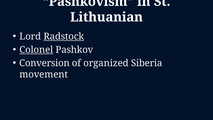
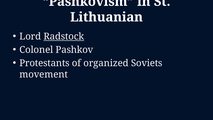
Colonel underline: present -> none
Conversion: Conversion -> Protestants
Siberia: Siberia -> Soviets
